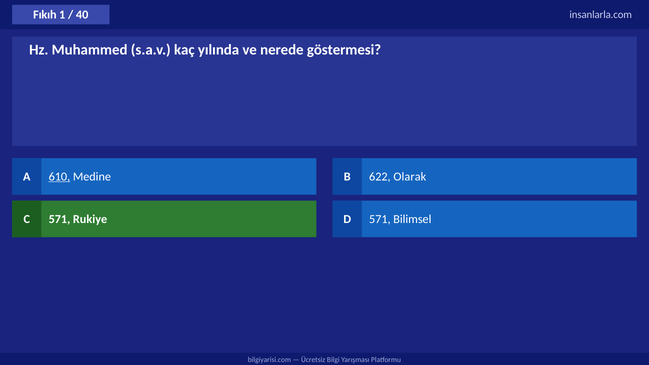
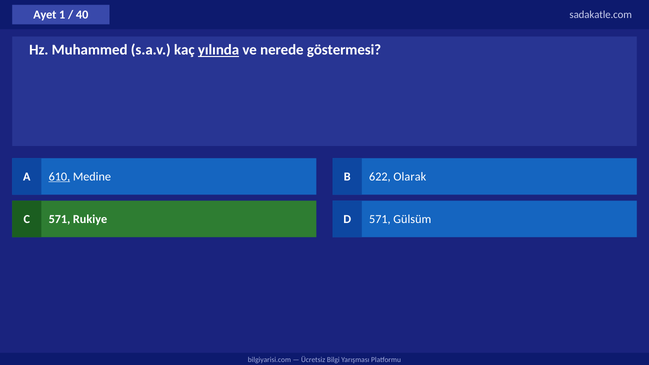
Fıkıh: Fıkıh -> Ayet
insanlarla.com: insanlarla.com -> sadakatle.com
yılında underline: none -> present
Bilimsel: Bilimsel -> Gülsüm
